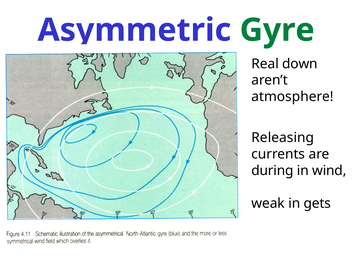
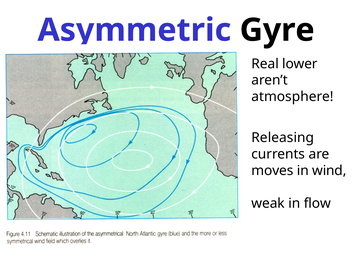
Gyre colour: green -> black
down: down -> lower
during: during -> moves
gets: gets -> flow
